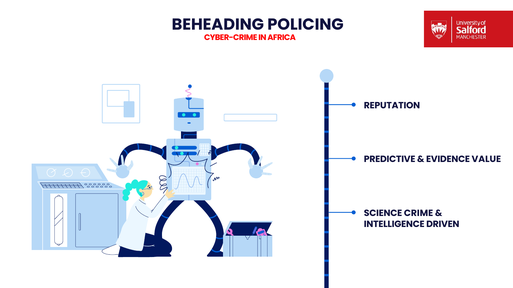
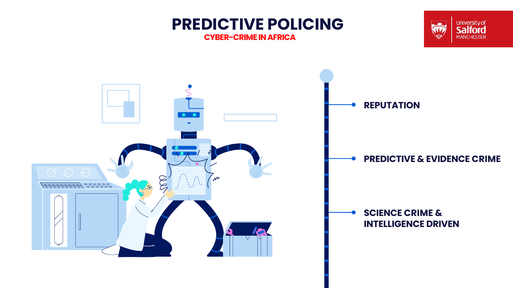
BEHEADING at (218, 25): BEHEADING -> PREDICTIVE
EVIDENCE VALUE: VALUE -> CRIME
